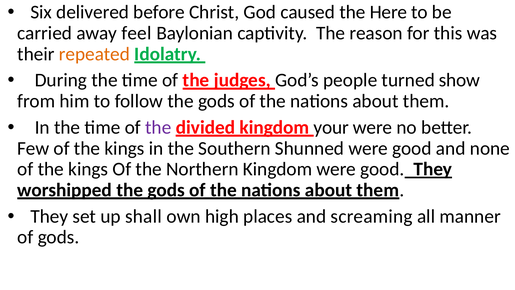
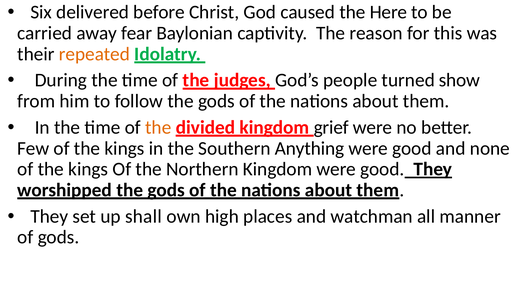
feel: feel -> fear
the at (158, 127) colour: purple -> orange
your: your -> grief
Shunned: Shunned -> Anything
screaming: screaming -> watchman
